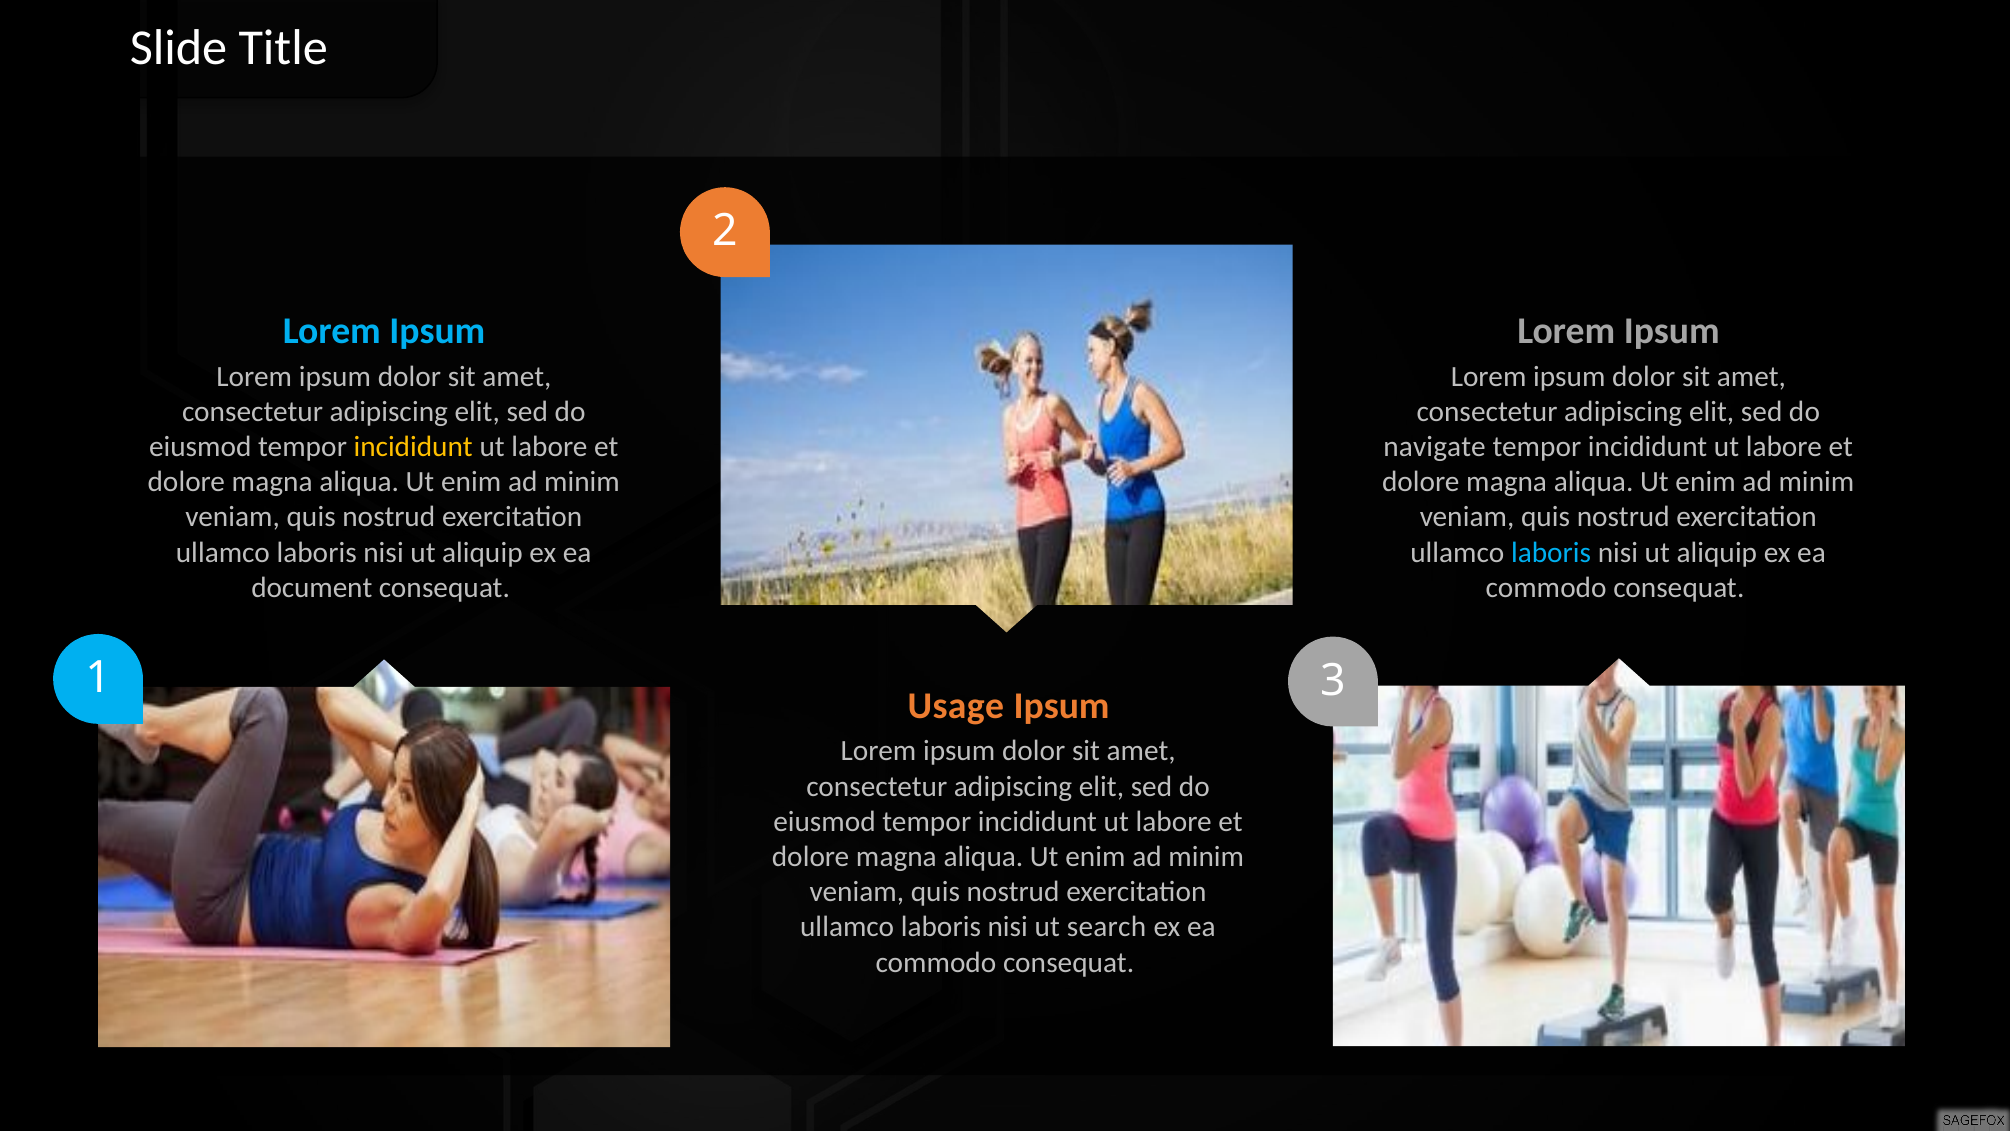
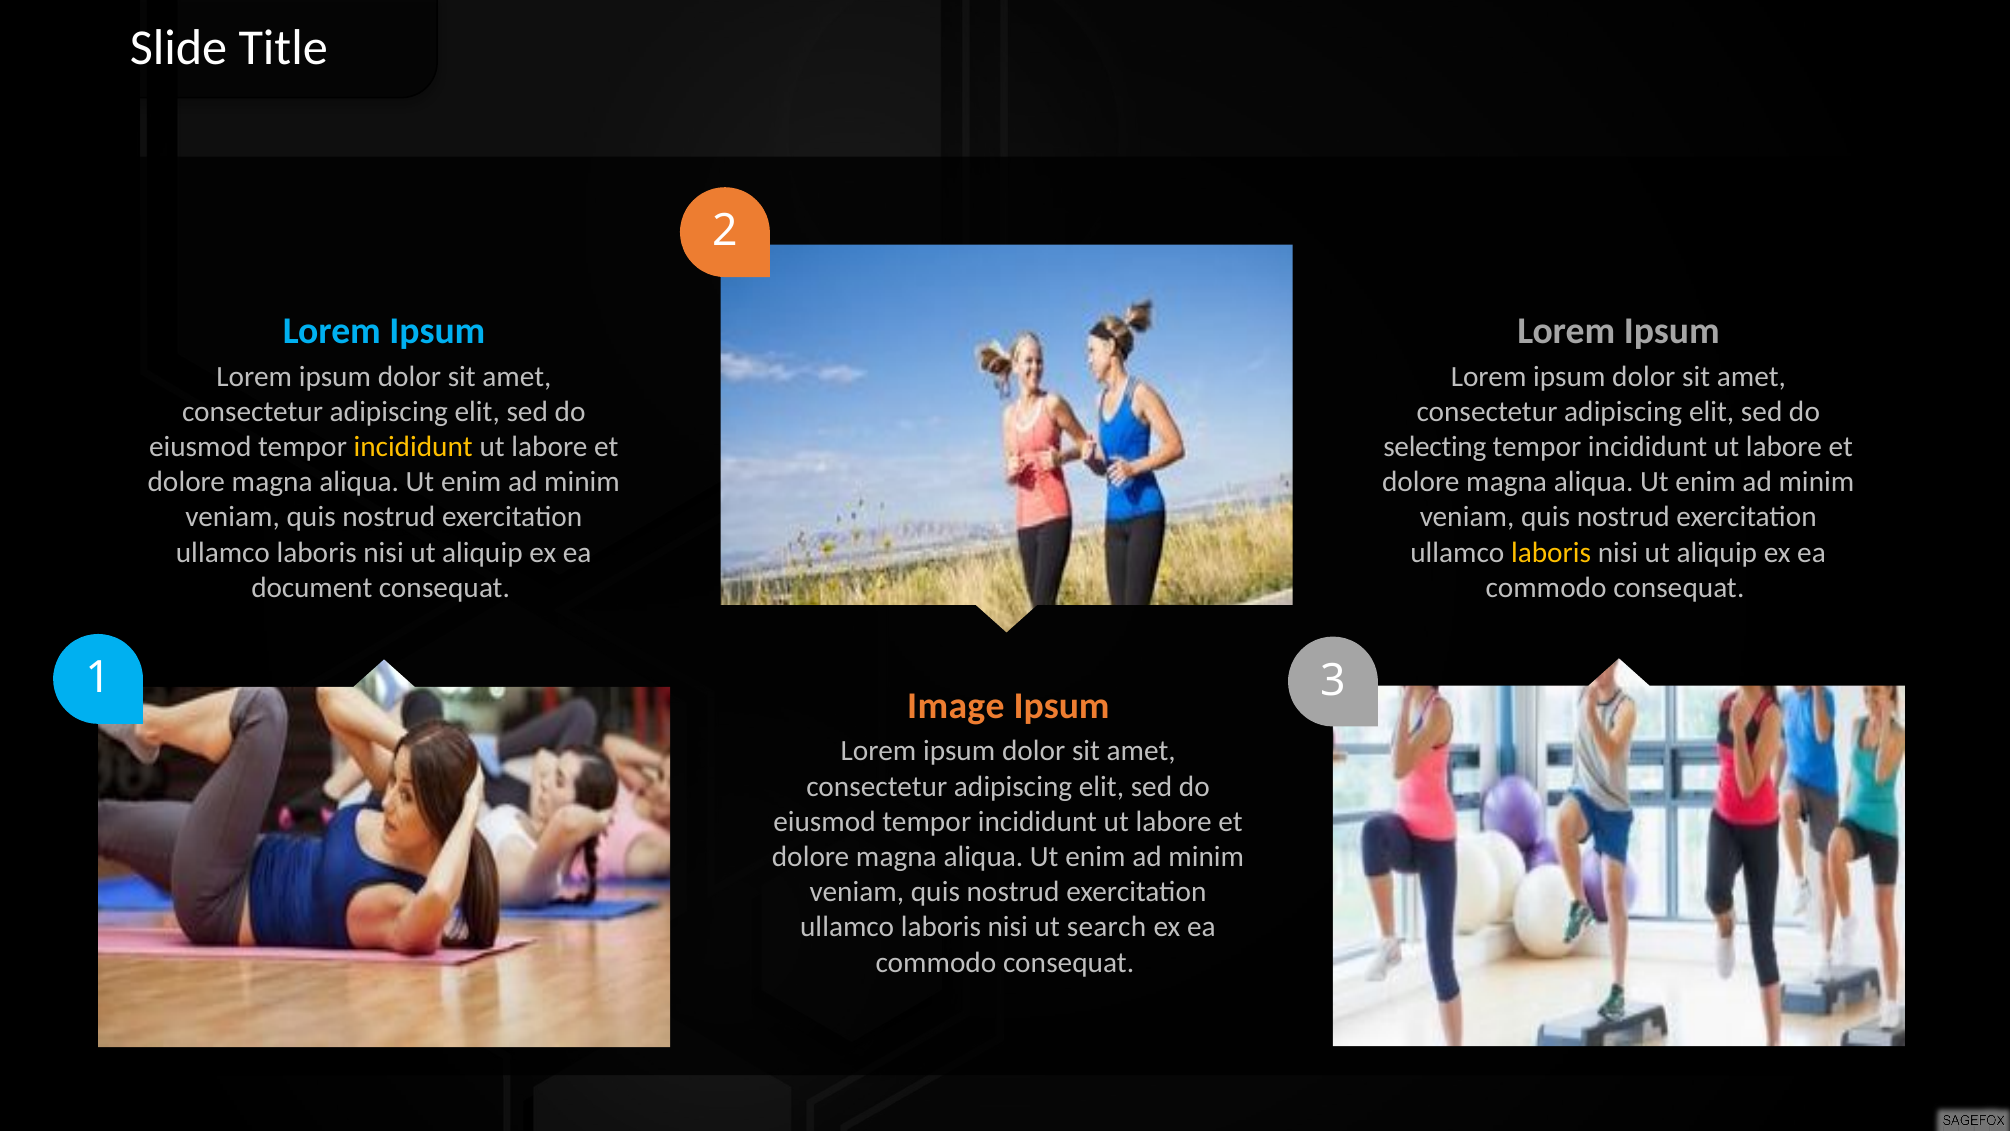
navigate: navigate -> selecting
laboris at (1551, 552) colour: light blue -> yellow
Usage: Usage -> Image
